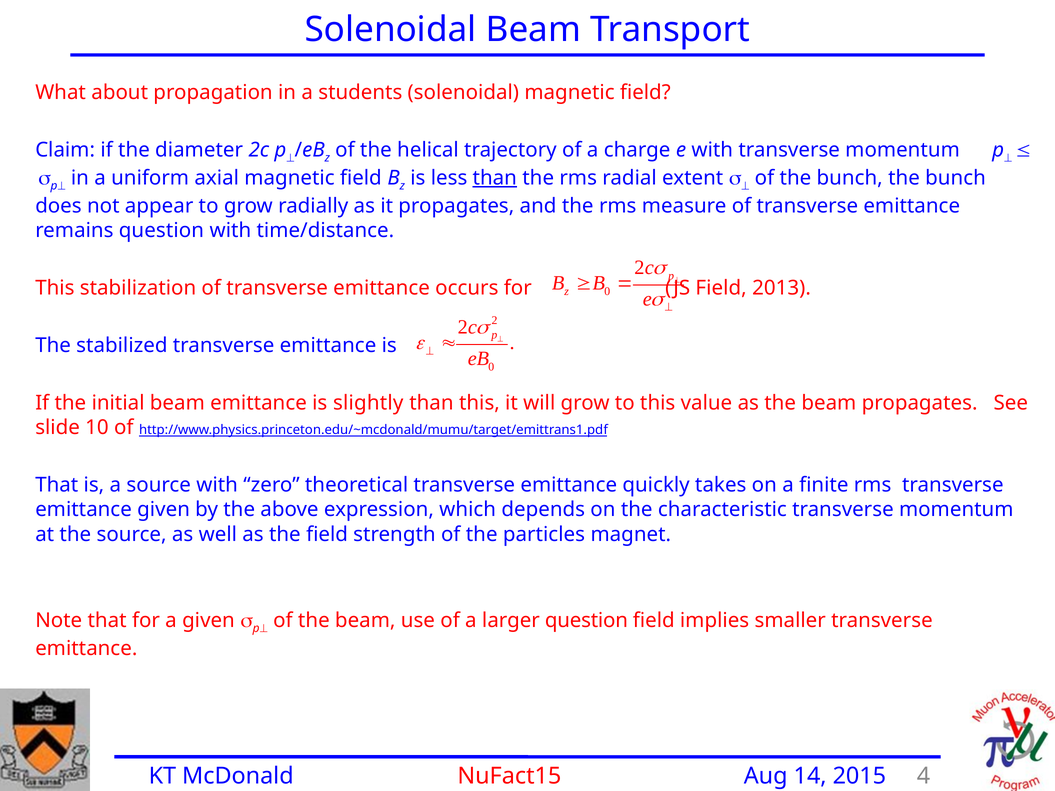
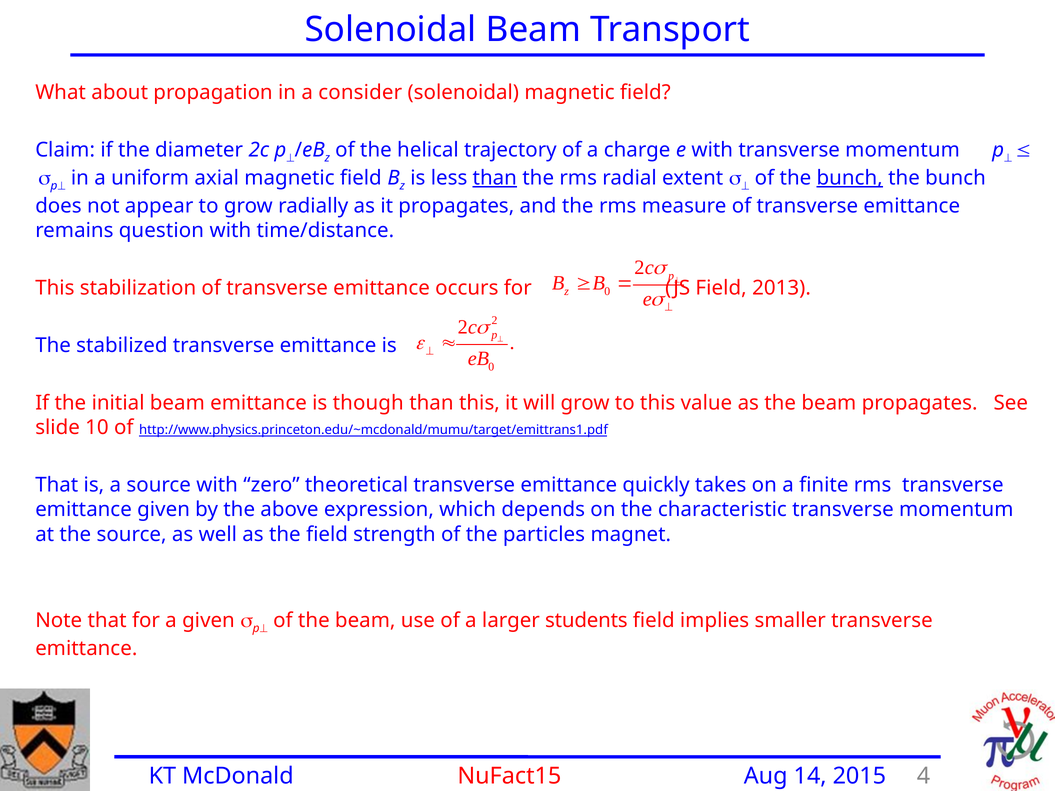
students: students -> consider
bunch at (850, 178) underline: none -> present
slightly: slightly -> though
larger question: question -> students
